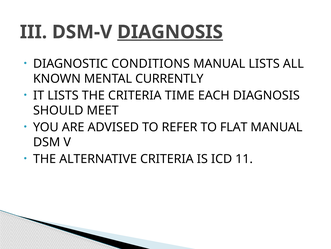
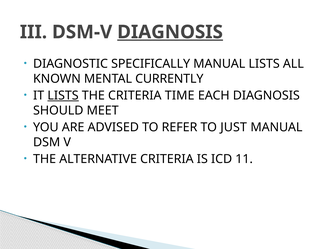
CONDITIONS: CONDITIONS -> SPECIFICALLY
LISTS at (63, 95) underline: none -> present
FLAT: FLAT -> JUST
